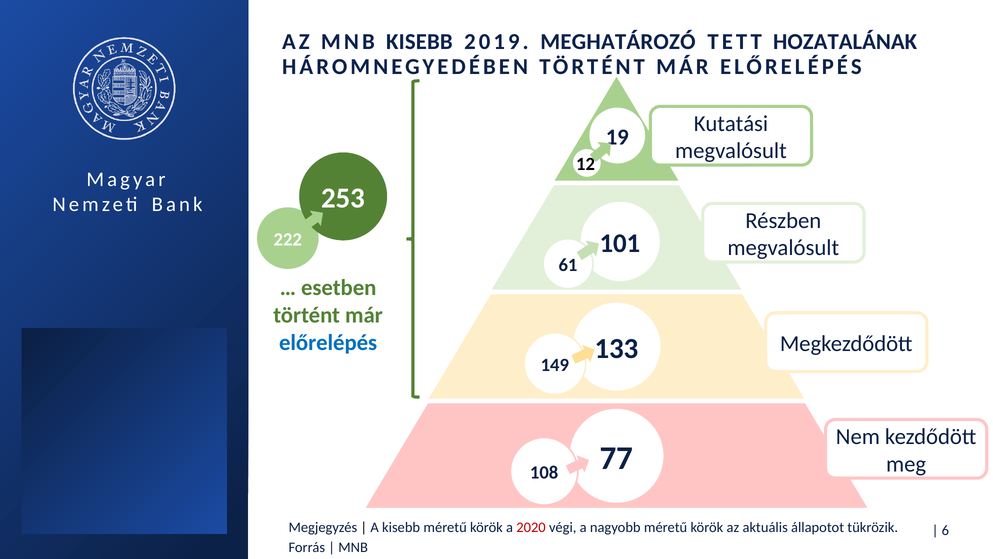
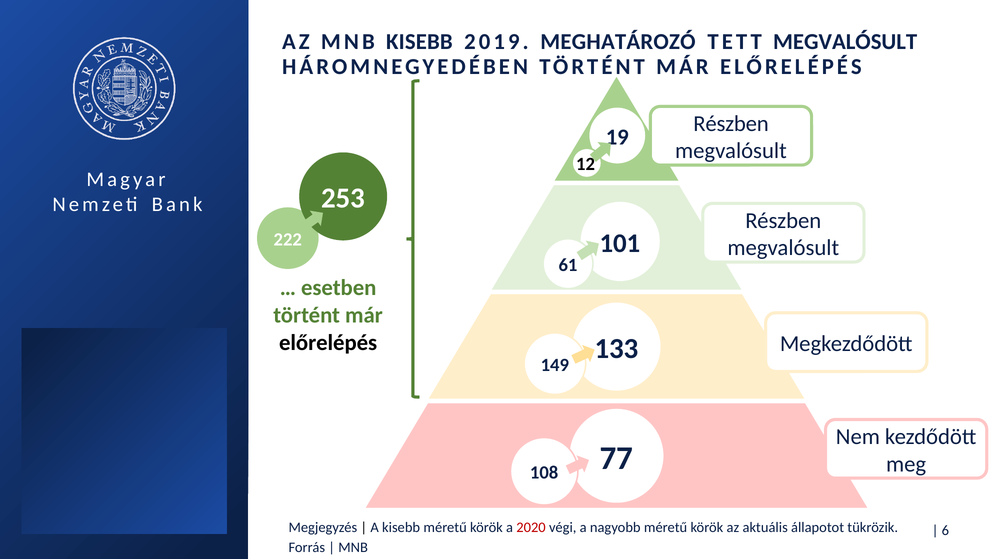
TETT HOZATALÁNAK: HOZATALÁNAK -> MEGVALÓSULT
Kutatási at (731, 124): Kutatási -> Részben
előrelépés at (328, 342) colour: blue -> black
